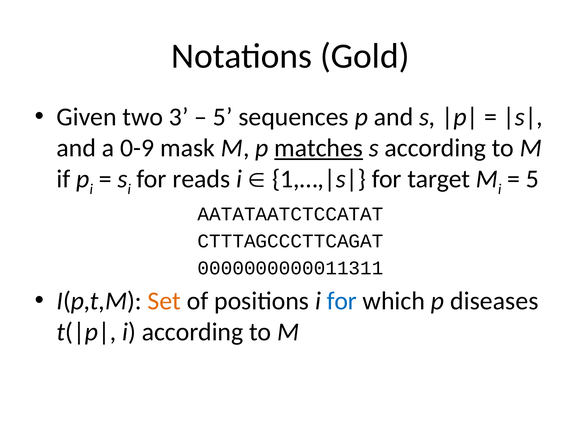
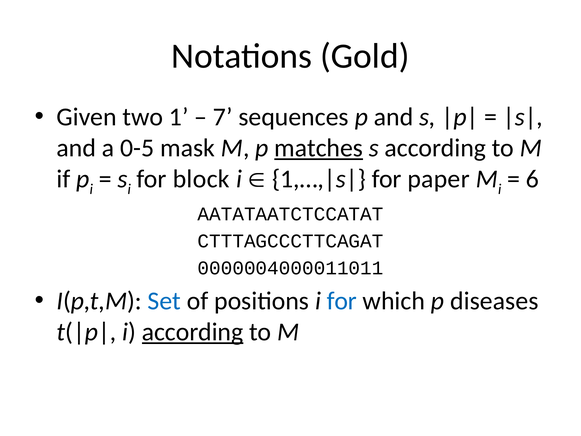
3: 3 -> 1
5 at (223, 117): 5 -> 7
0-9: 0-9 -> 0-5
reads: reads -> block
target: target -> paper
5 at (532, 179): 5 -> 6
0000000000011311: 0000000000011311 -> 0000004000011011
Set colour: orange -> blue
according at (193, 332) underline: none -> present
